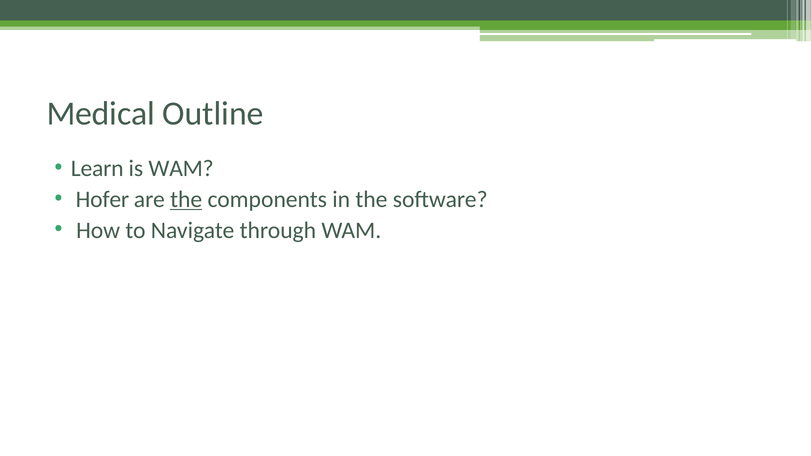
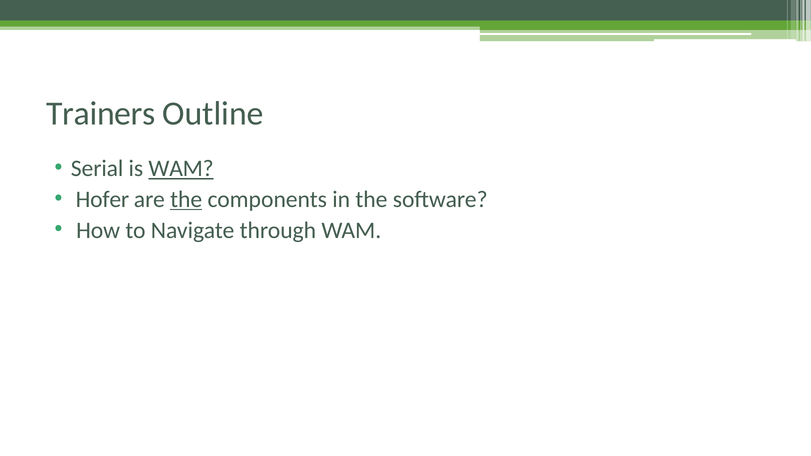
Medical: Medical -> Trainers
Learn: Learn -> Serial
WAM at (181, 168) underline: none -> present
